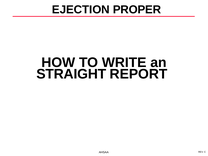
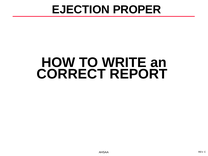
STRAIGHT: STRAIGHT -> CORRECT
